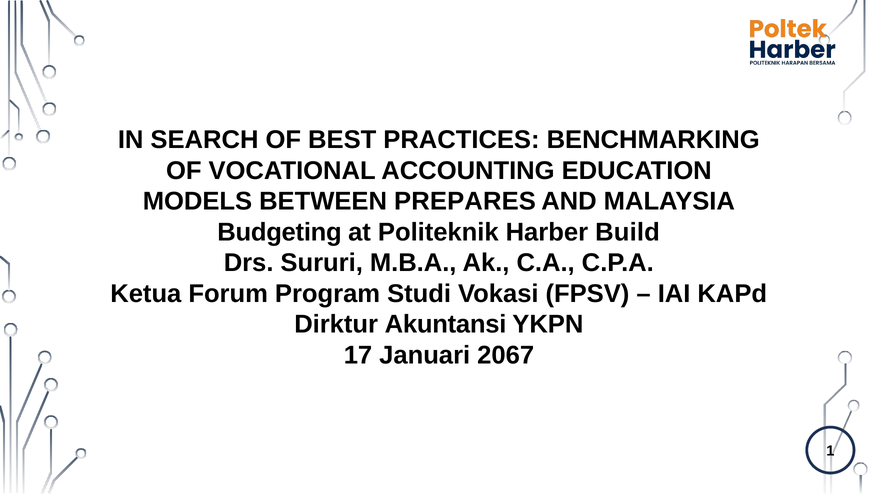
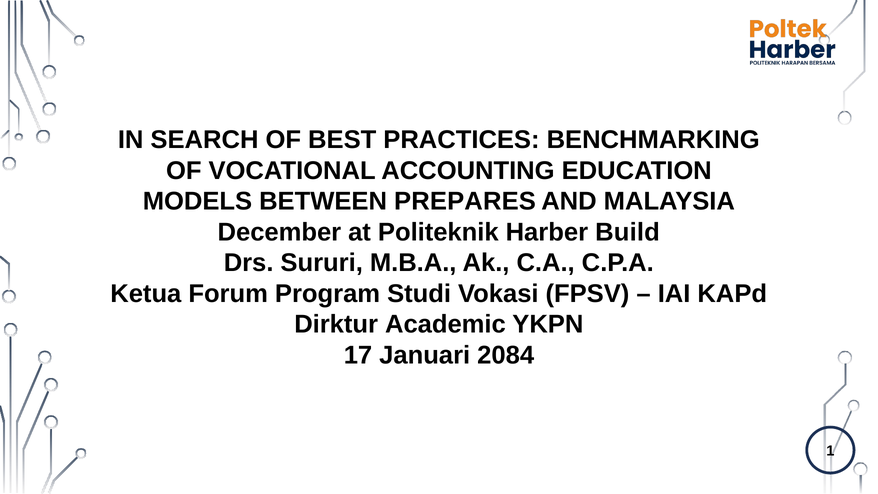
Budgeting: Budgeting -> December
Akuntansi: Akuntansi -> Academic
2067: 2067 -> 2084
